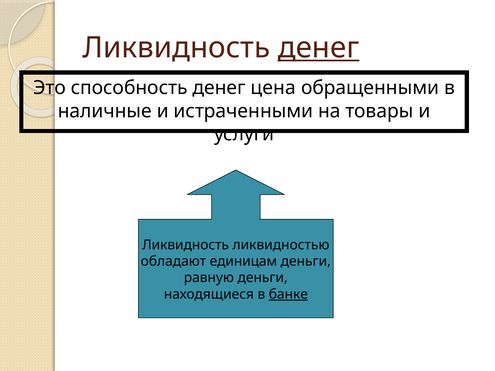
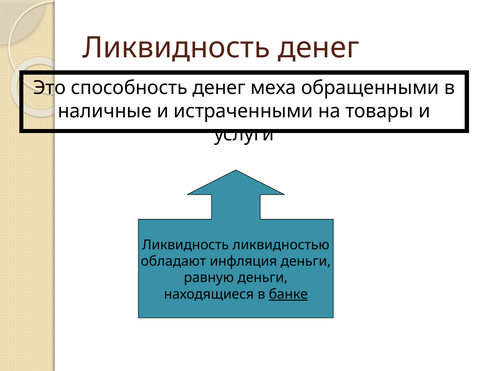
денег at (319, 48) underline: present -> none
цена: цена -> меха
единицам: единицам -> инфляция
